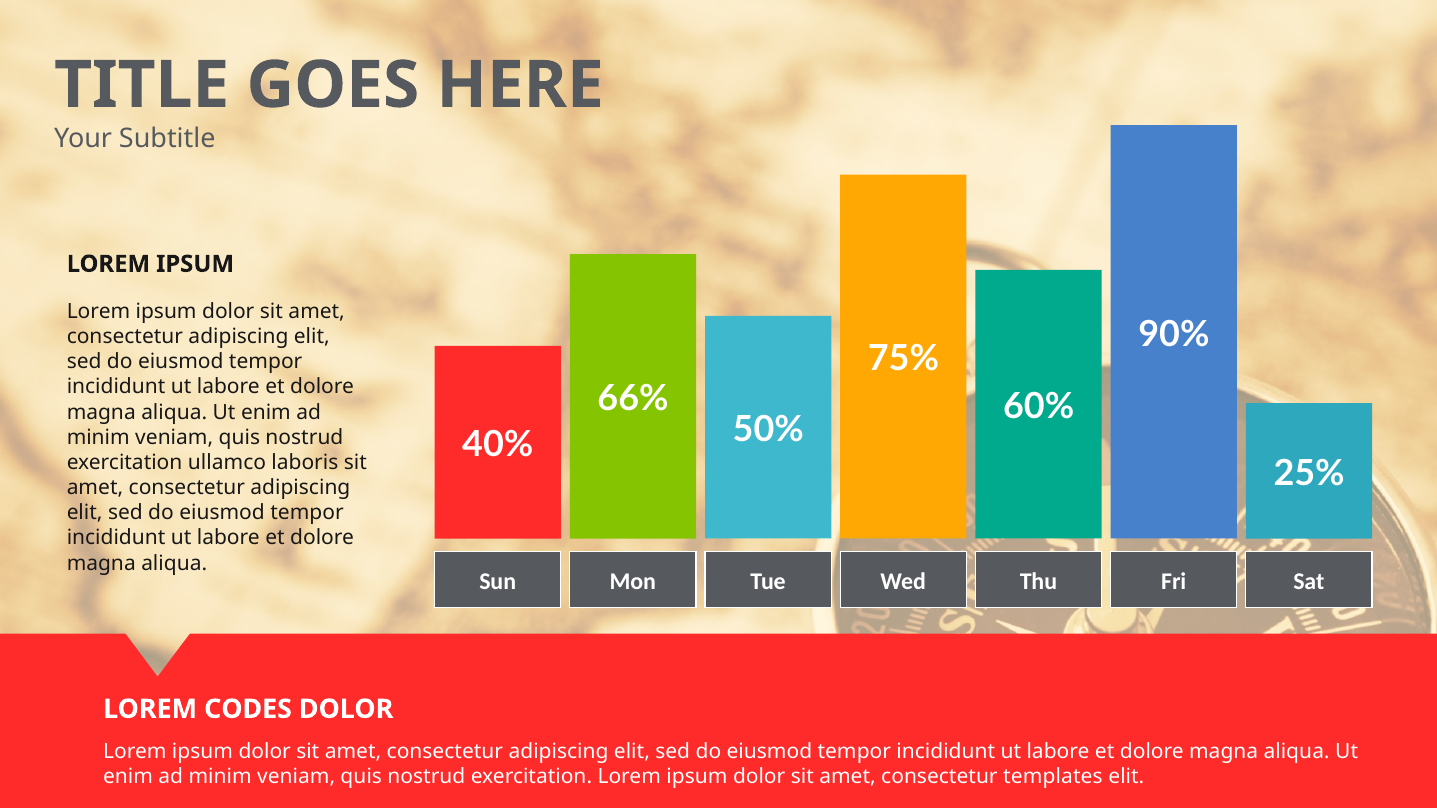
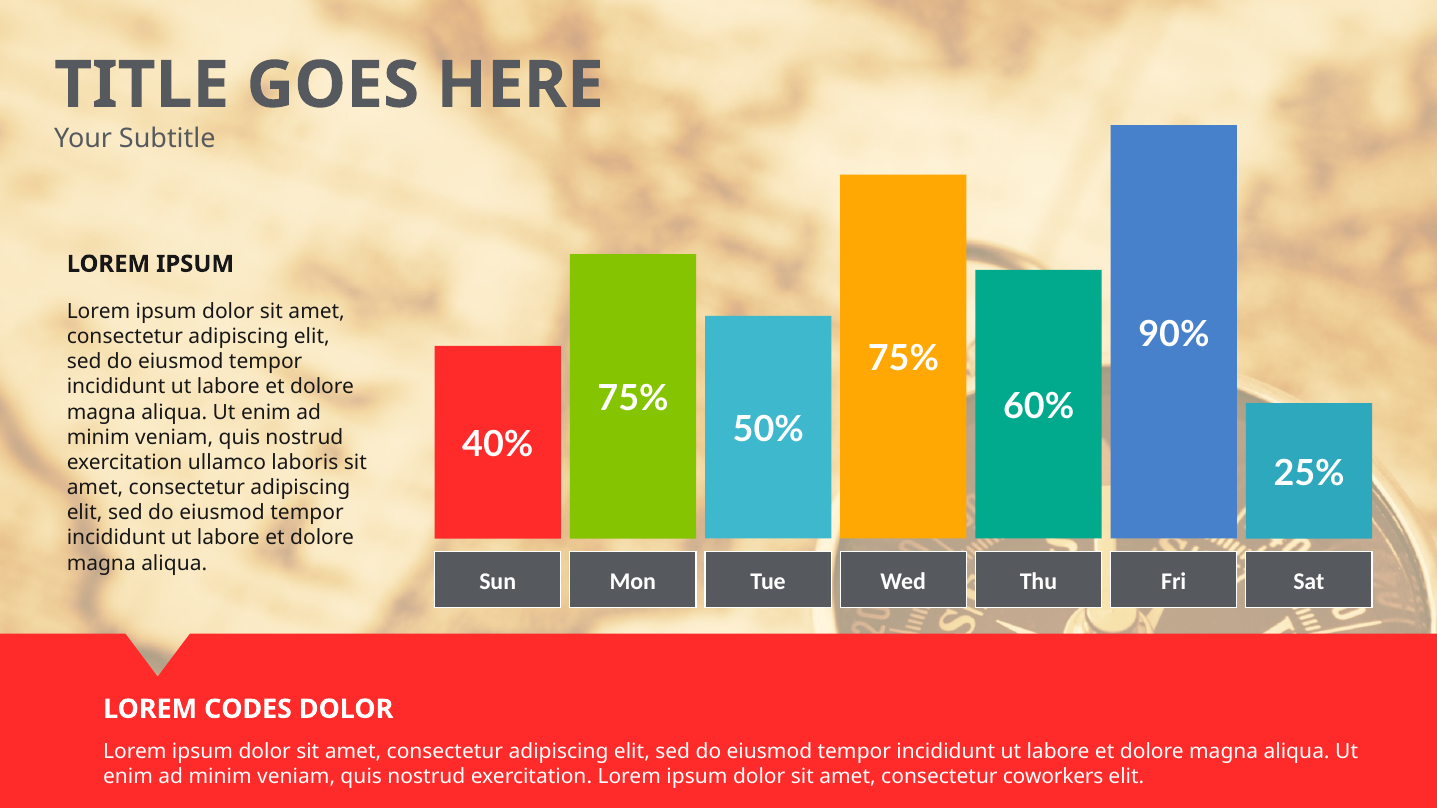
66% at (633, 399): 66% -> 75%
templates: templates -> coworkers
